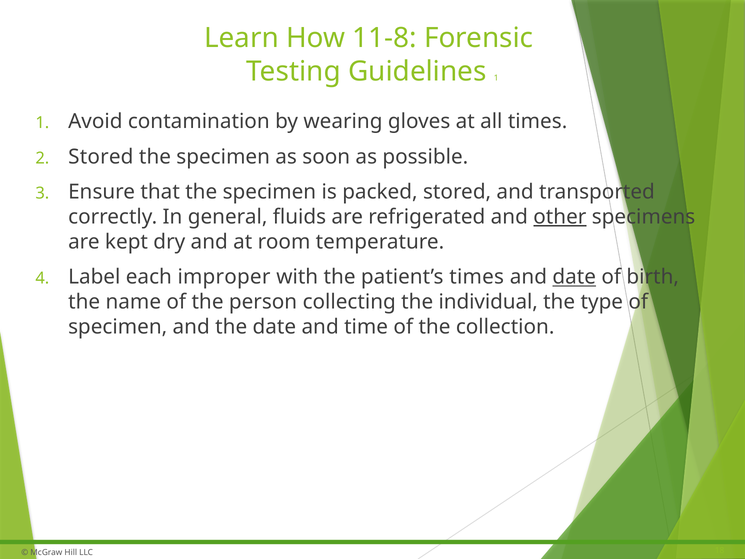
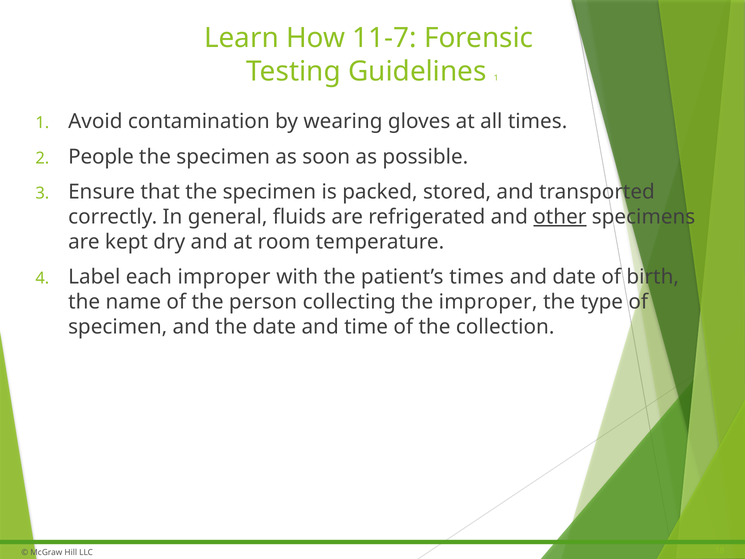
11-8: 11-8 -> 11-7
Stored at (101, 157): Stored -> People
date at (574, 277) underline: present -> none
the individual: individual -> improper
